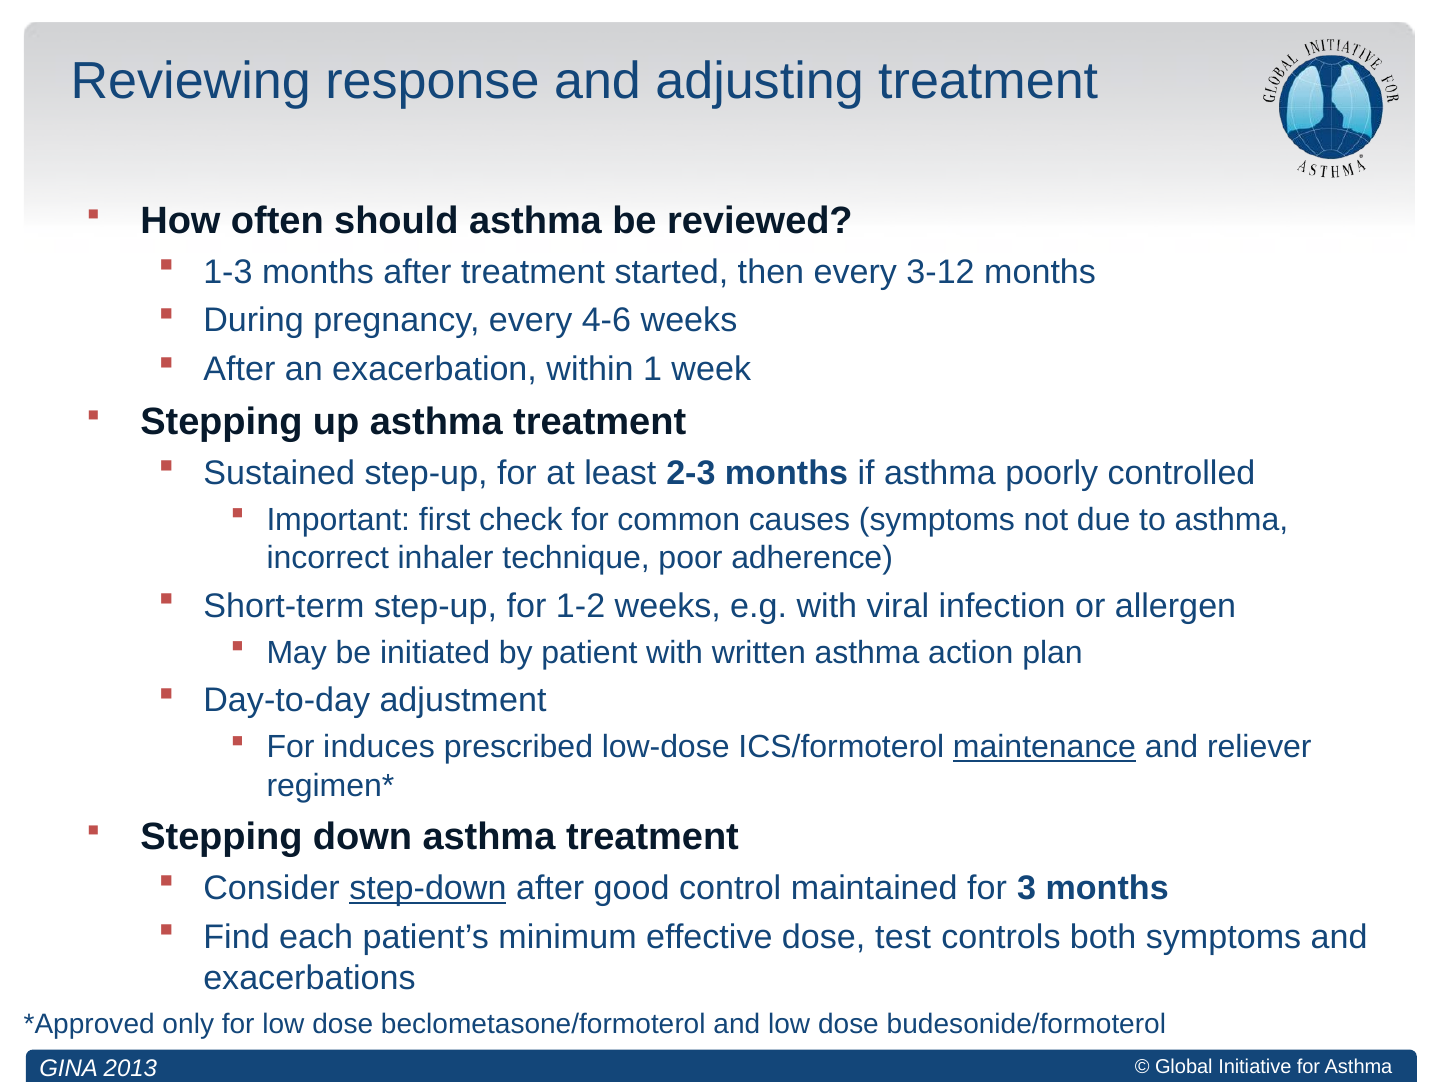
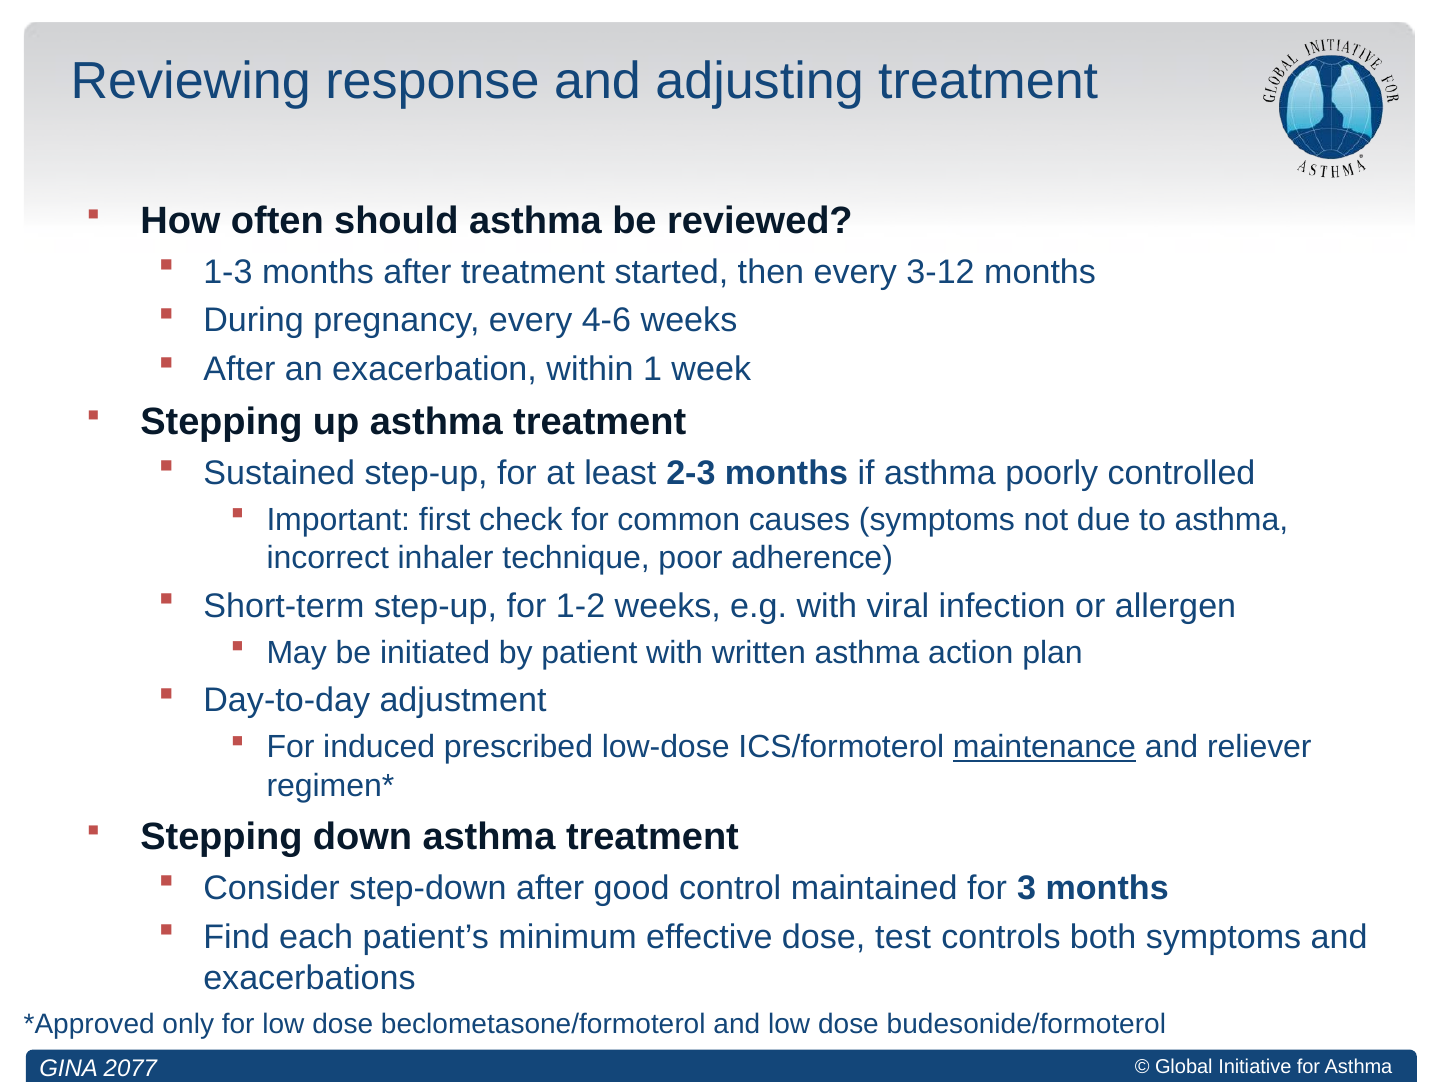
induces: induces -> induced
step-down underline: present -> none
2013: 2013 -> 2077
